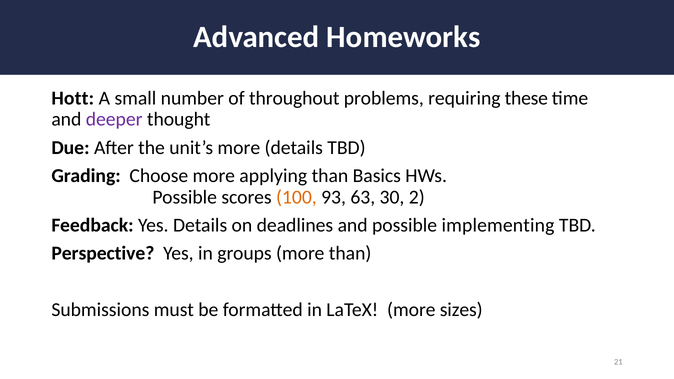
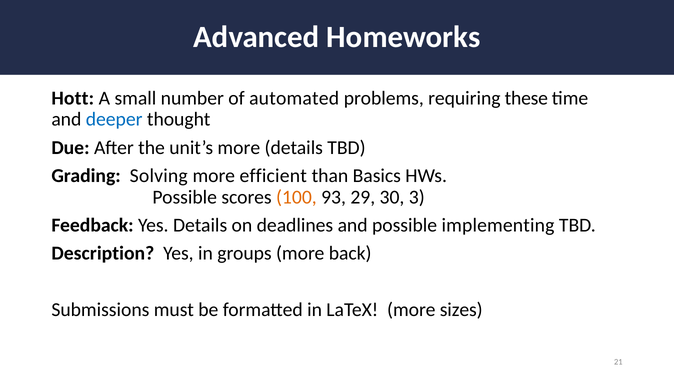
throughout: throughout -> automated
deeper colour: purple -> blue
Choose: Choose -> Solving
applying: applying -> efficient
63: 63 -> 29
2: 2 -> 3
Perspective: Perspective -> Description
more than: than -> back
